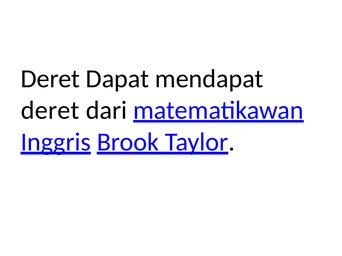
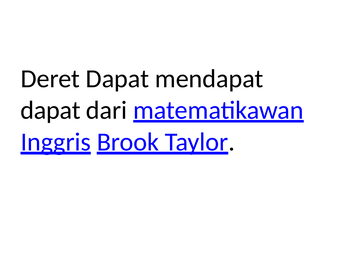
deret at (50, 110): deret -> dapat
